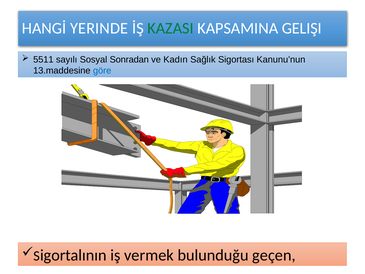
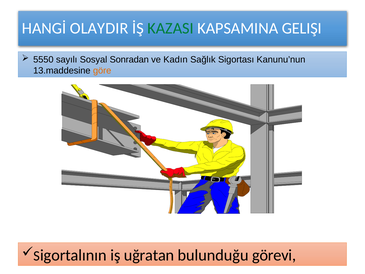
YERINDE: YERINDE -> OLAYDIR
5511: 5511 -> 5550
göre colour: blue -> orange
vermek: vermek -> uğratan
geçen: geçen -> görevi
